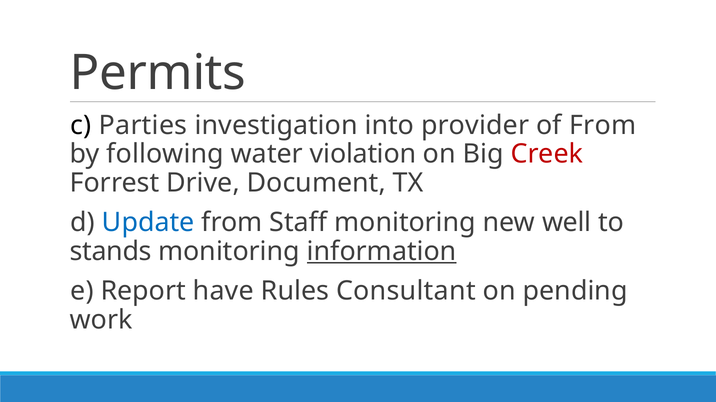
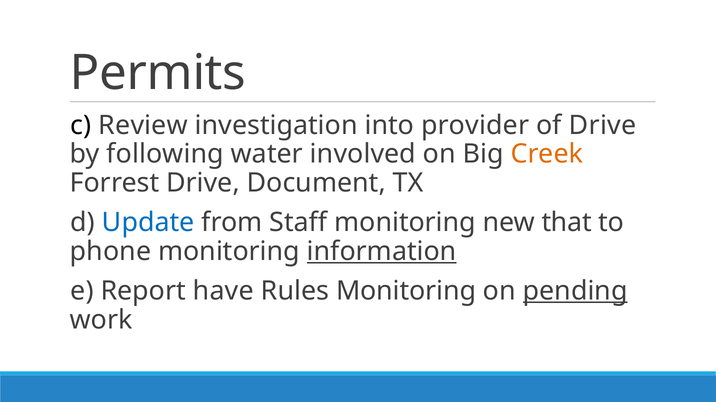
Parties: Parties -> Review
of From: From -> Drive
violation: violation -> involved
Creek colour: red -> orange
well: well -> that
stands: stands -> phone
Rules Consultant: Consultant -> Monitoring
pending underline: none -> present
